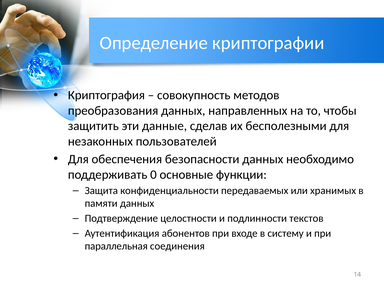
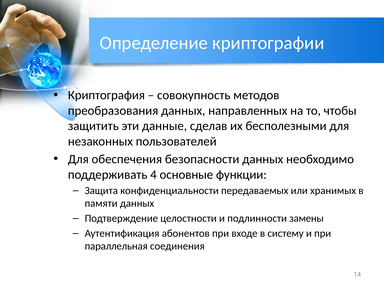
0: 0 -> 4
текстов: текстов -> замены
